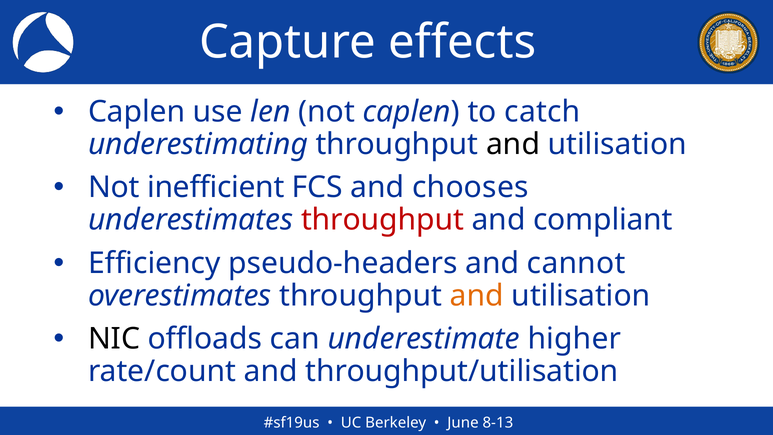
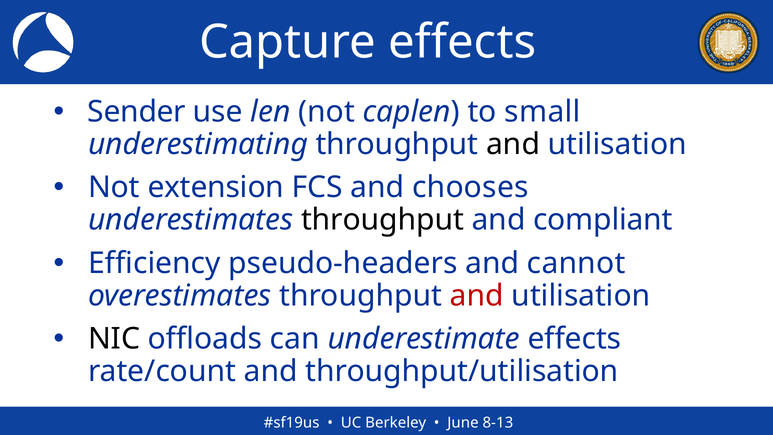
Caplen at (137, 112): Caplen -> Sender
catch: catch -> small
inefficient: inefficient -> extension
throughput at (382, 220) colour: red -> black
and at (477, 296) colour: orange -> red
underestimate higher: higher -> effects
